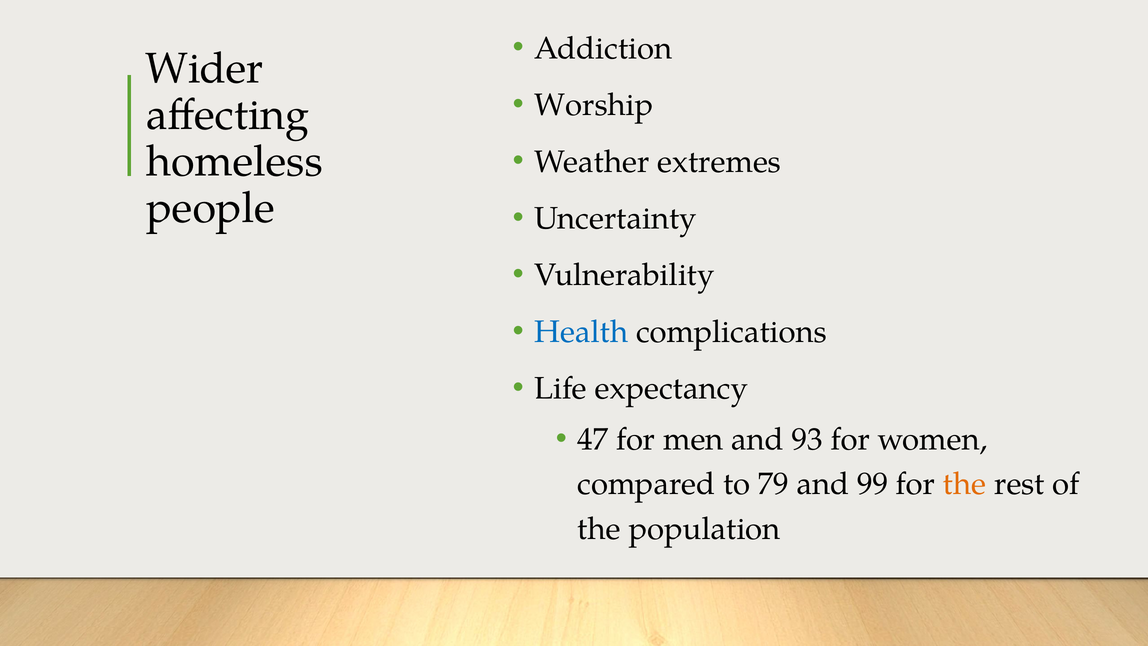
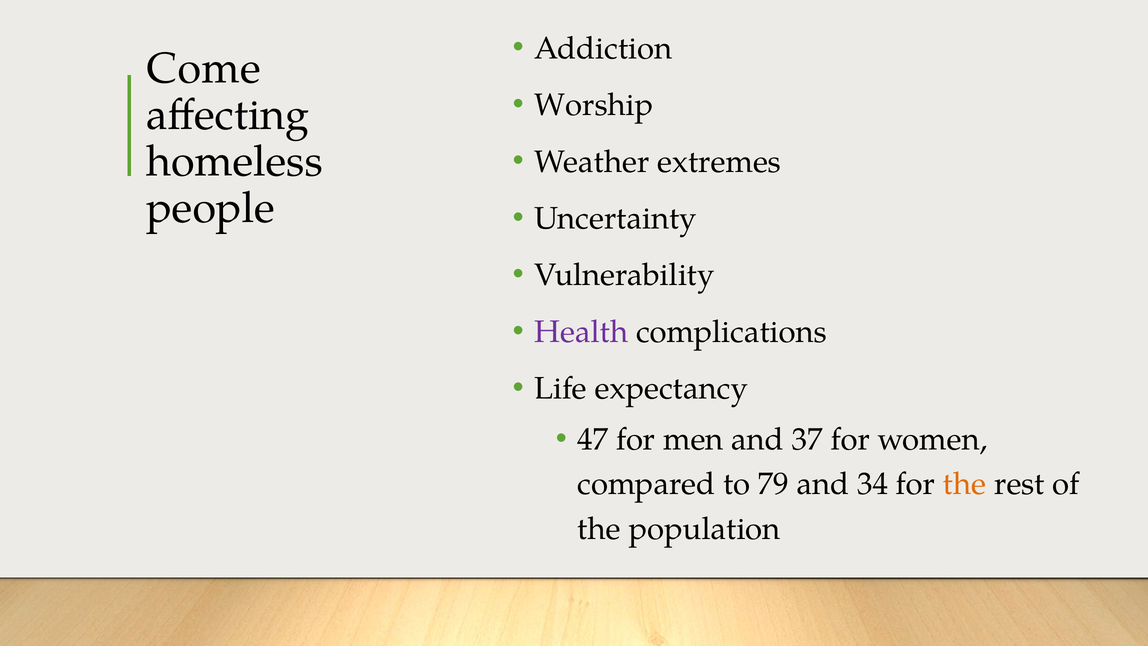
Wider: Wider -> Come
Health colour: blue -> purple
93: 93 -> 37
99: 99 -> 34
